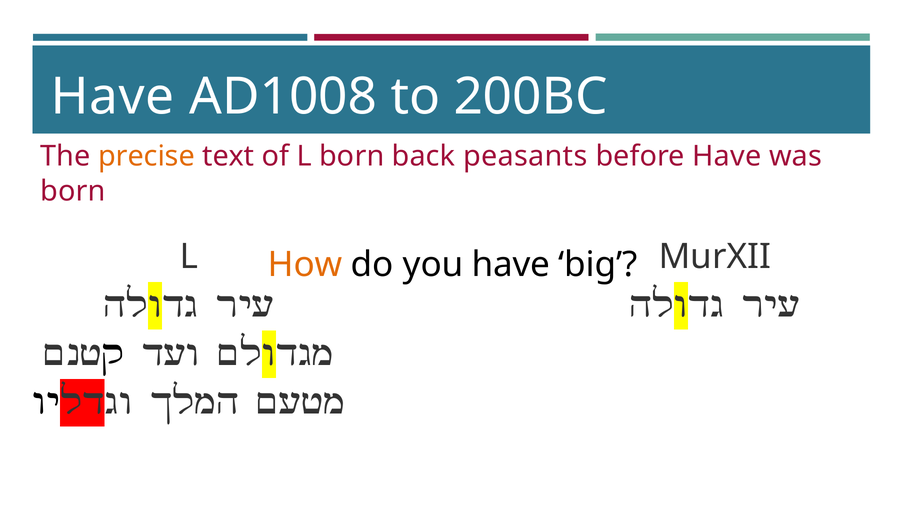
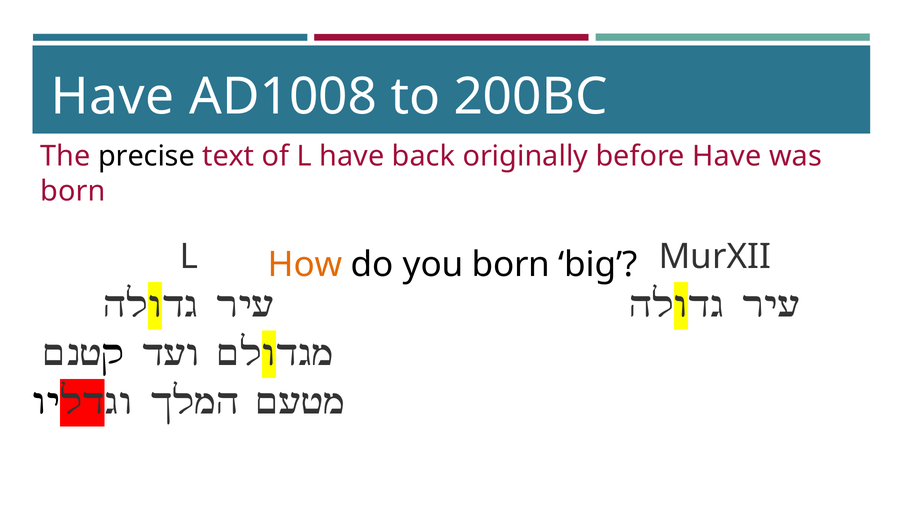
precise colour: orange -> black
L born: born -> have
peasants: peasants -> originally
you have: have -> born
